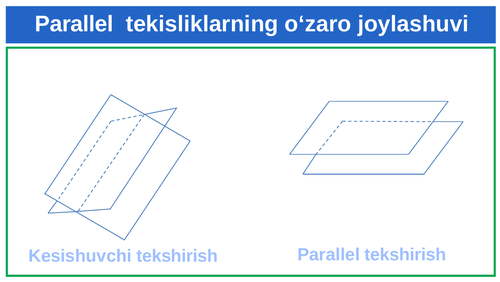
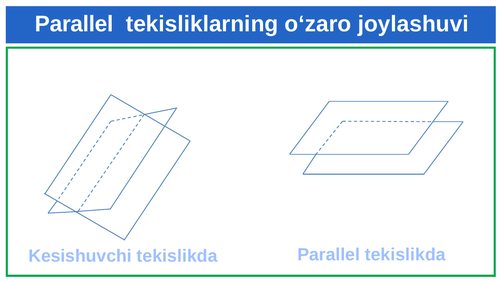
Kesishuvchi tekshirish: tekshirish -> tekislikda
Parallel tekshirish: tekshirish -> tekislikda
